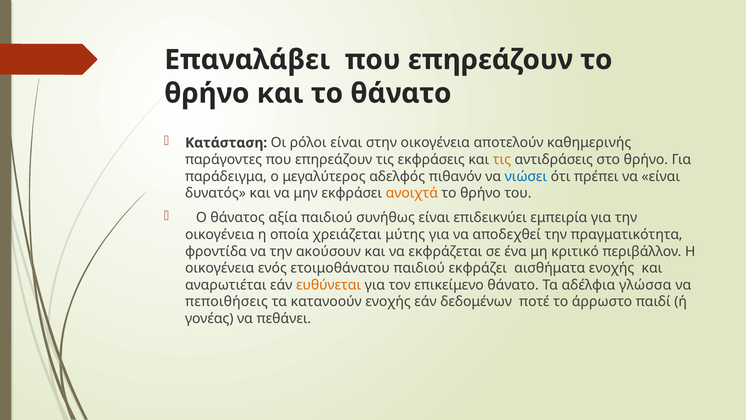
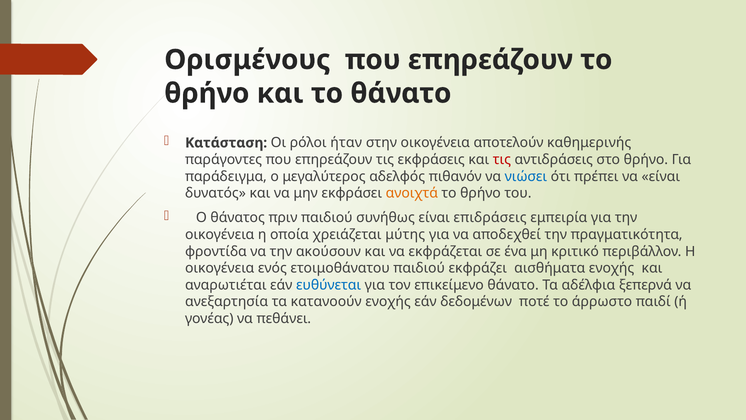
Επαναλάβει: Επαναλάβει -> Ορισμένους
ρόλοι είναι: είναι -> ήταν
τις at (502, 160) colour: orange -> red
αξία: αξία -> πριν
επιδεικνύει: επιδεικνύει -> επιδράσεις
ευθύνεται colour: orange -> blue
γλώσσα: γλώσσα -> ξεπερνά
πεποιθήσεις: πεποιθήσεις -> ανεξαρτησία
